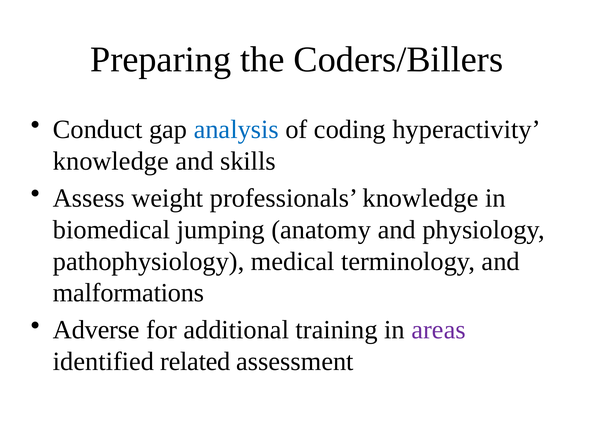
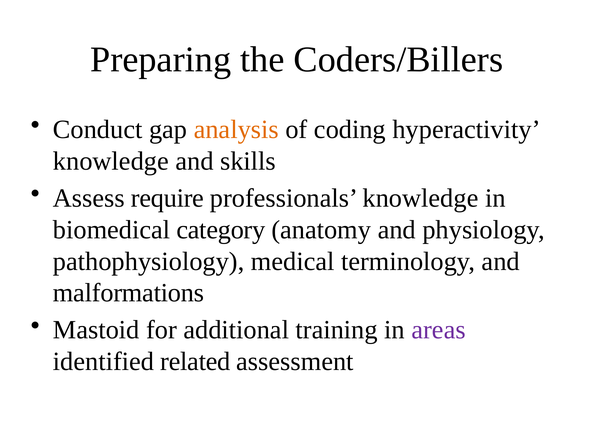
analysis colour: blue -> orange
weight: weight -> require
jumping: jumping -> category
Adverse: Adverse -> Mastoid
